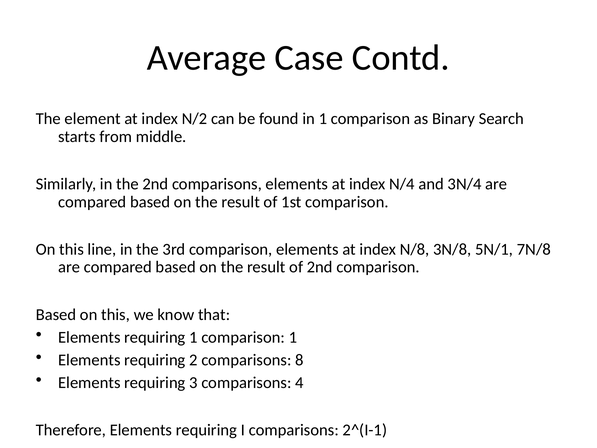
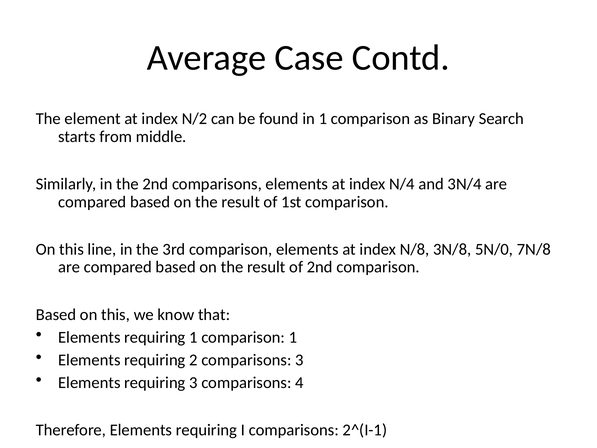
5N/1: 5N/1 -> 5N/0
comparisons 8: 8 -> 3
